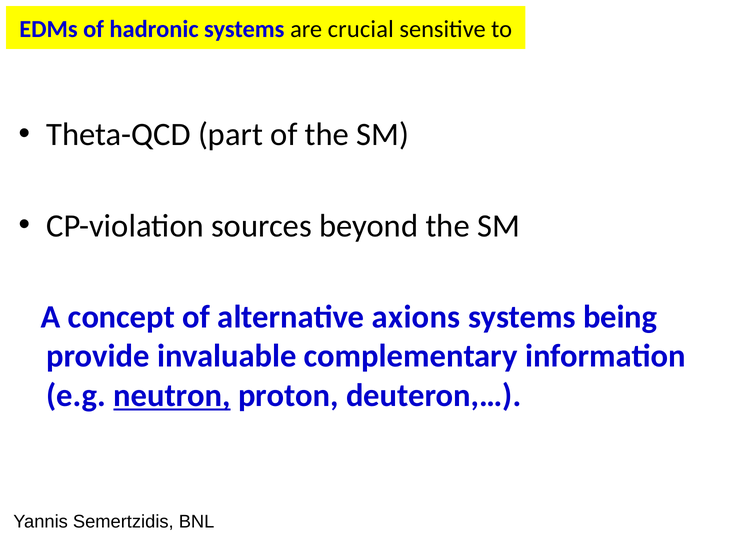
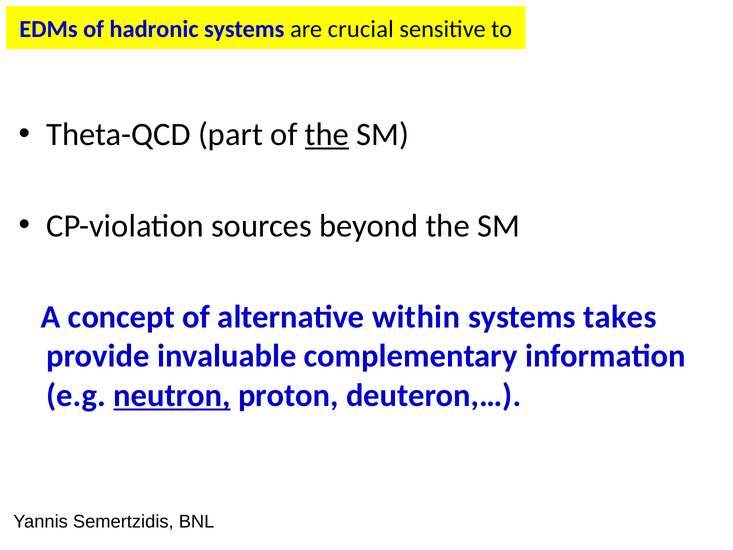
the at (327, 134) underline: none -> present
axions: axions -> within
being: being -> takes
